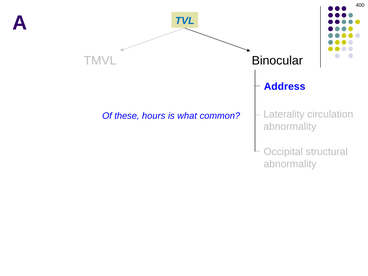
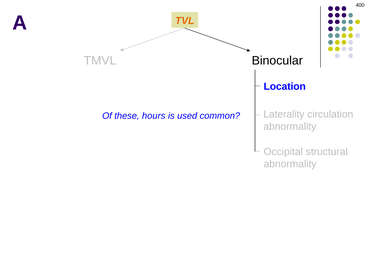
TVL colour: blue -> orange
Address: Address -> Location
what: what -> used
